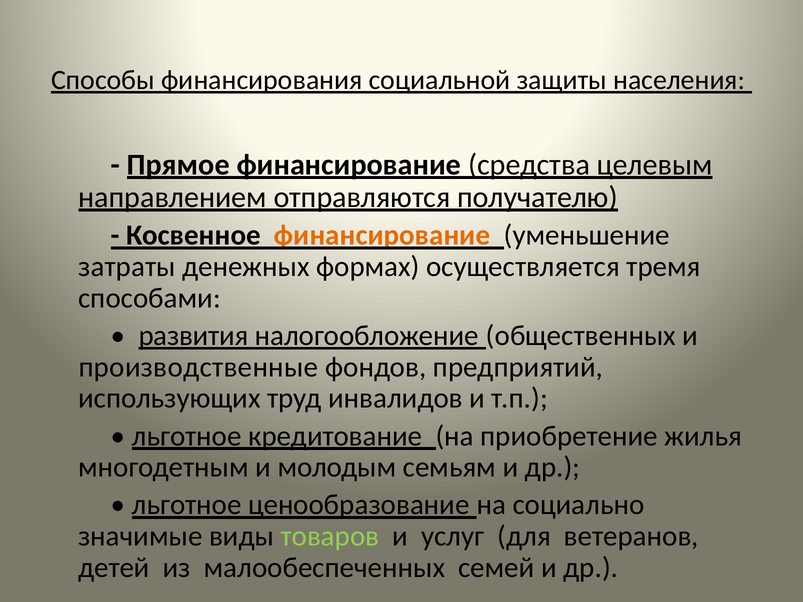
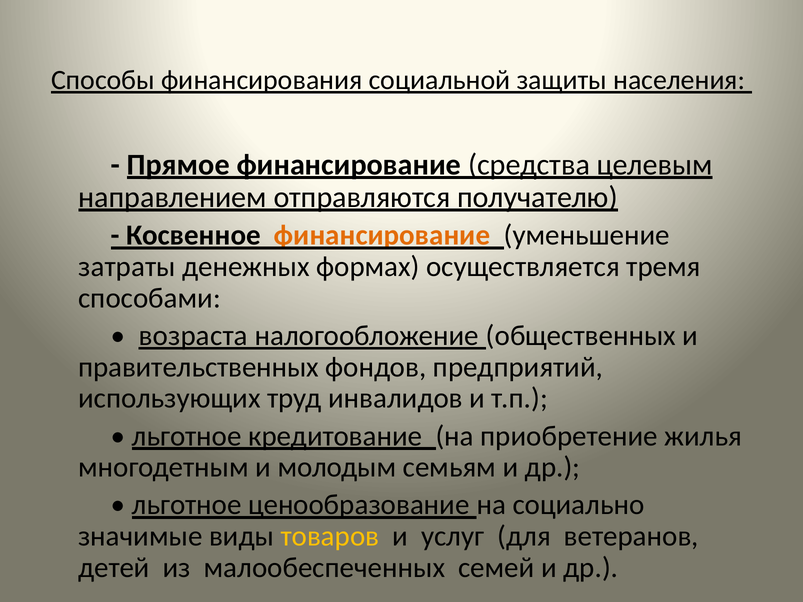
развития: развития -> возраста
производственные: производственные -> правительственных
товаров colour: light green -> yellow
